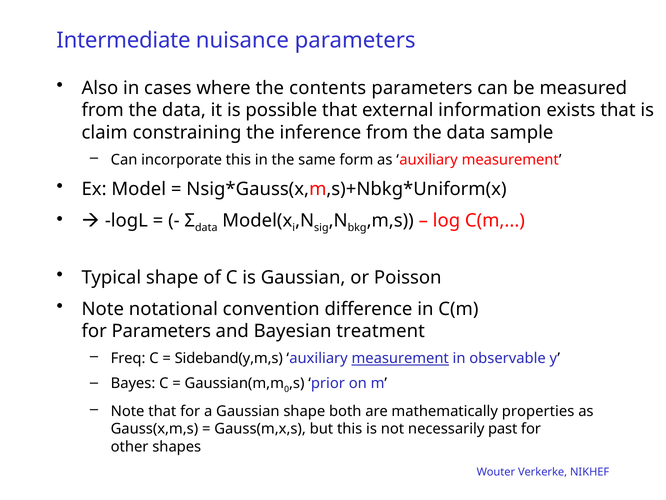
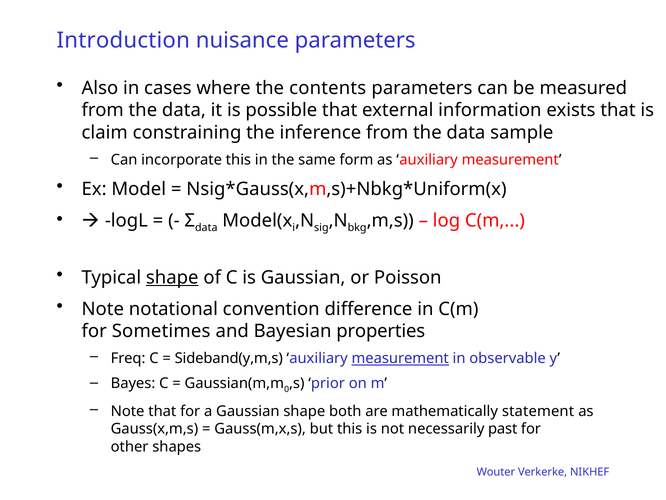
Intermediate: Intermediate -> Introduction
shape at (172, 277) underline: none -> present
for Parameters: Parameters -> Sometimes
treatment: treatment -> properties
properties: properties -> statement
